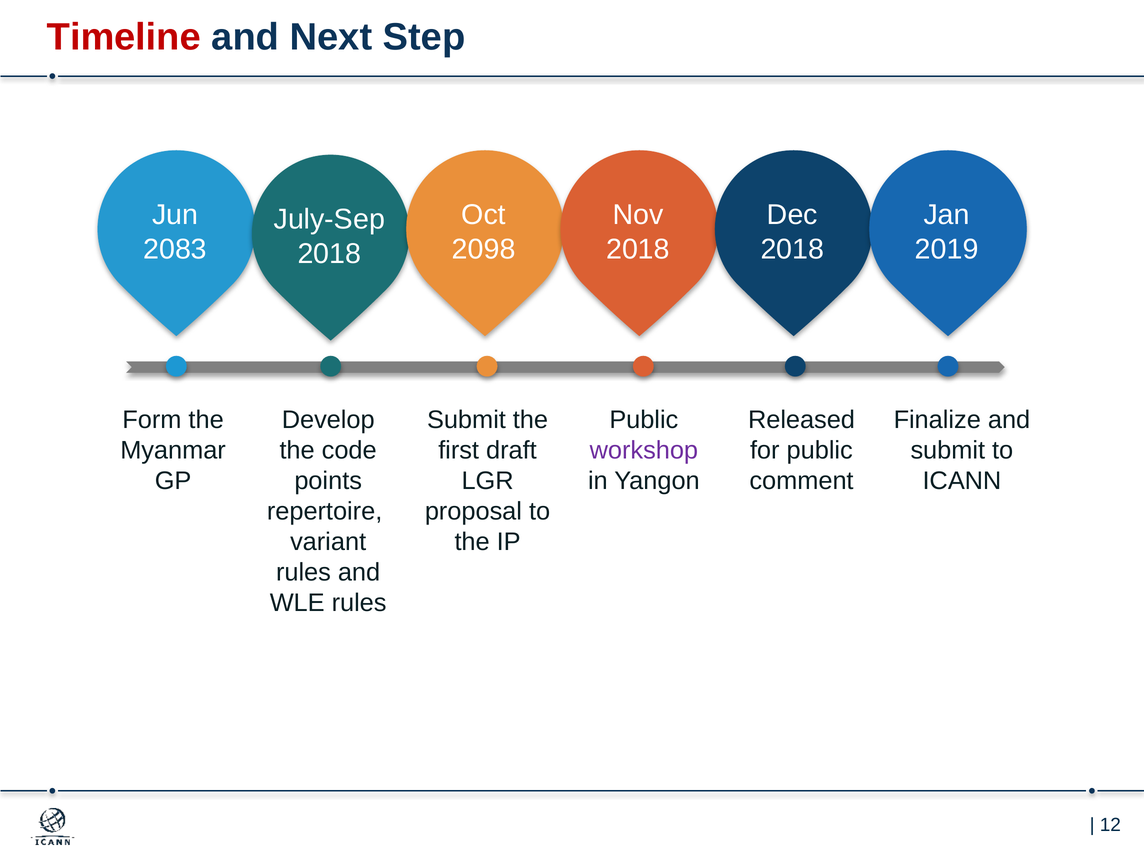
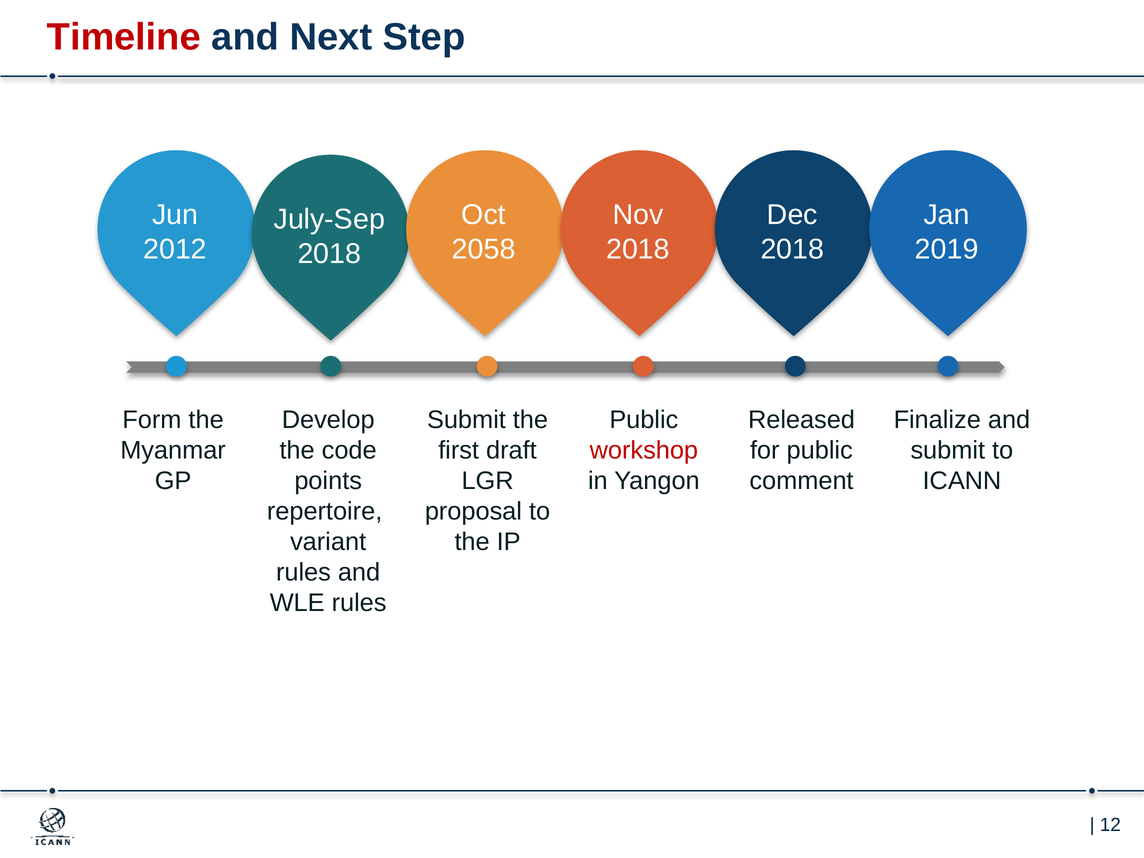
2083: 2083 -> 2012
2098: 2098 -> 2058
workshop colour: purple -> red
